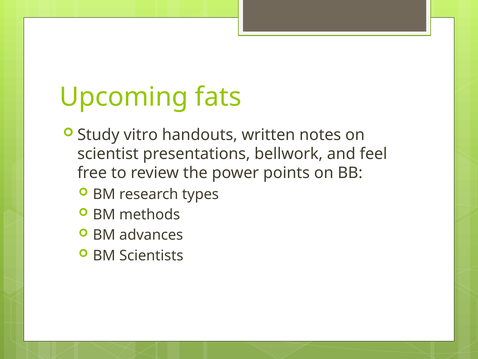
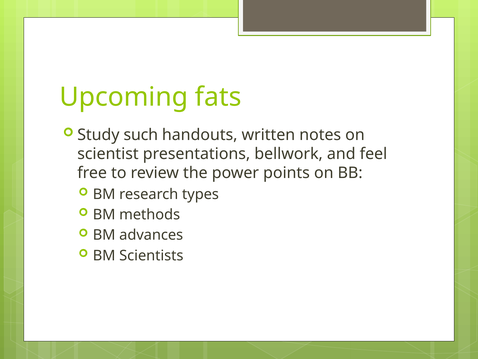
vitro: vitro -> such
